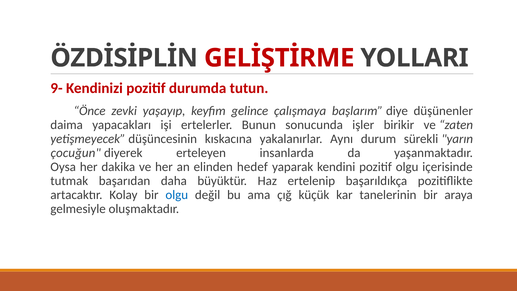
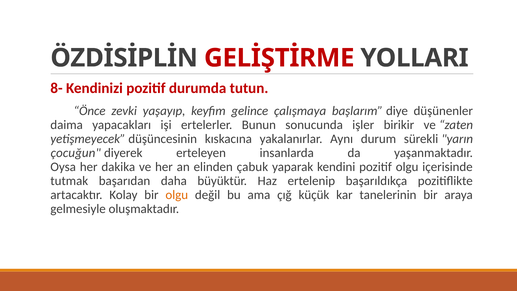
9-: 9- -> 8-
hedef: hedef -> çabuk
olgu at (177, 195) colour: blue -> orange
